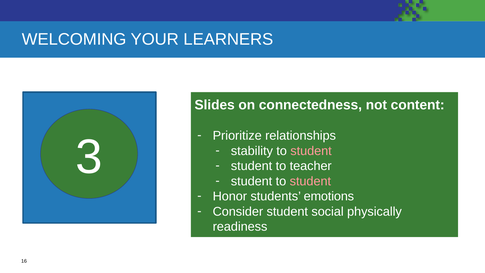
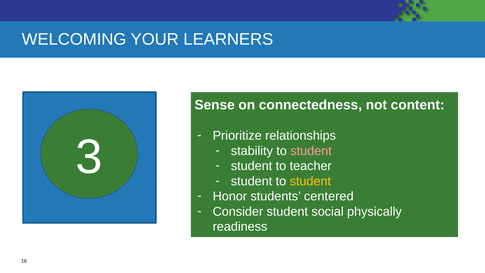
Slides: Slides -> Sense
student at (310, 181) colour: pink -> yellow
emotions: emotions -> centered
